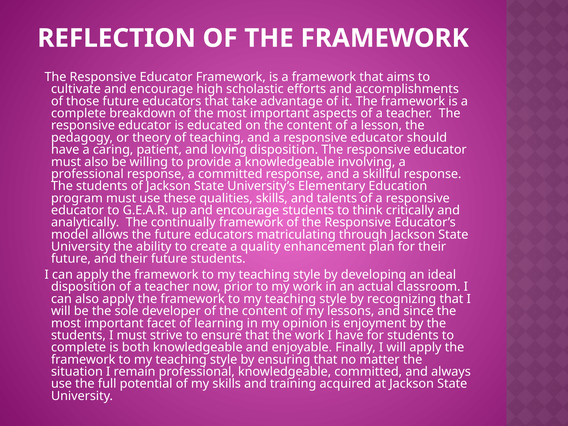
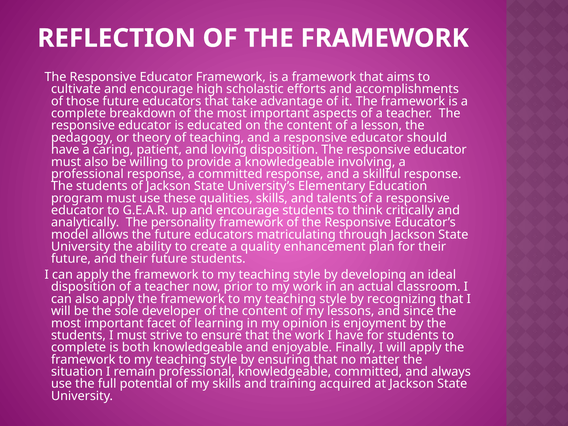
continually: continually -> personality
